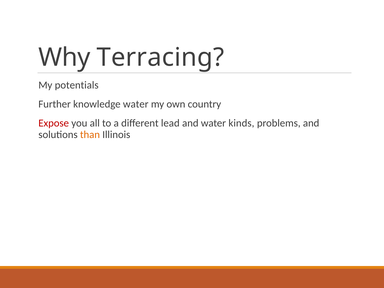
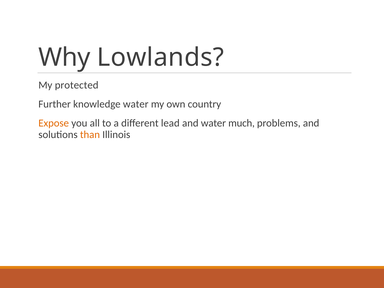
Terracing: Terracing -> Lowlands
potentials: potentials -> protected
Expose colour: red -> orange
kinds: kinds -> much
